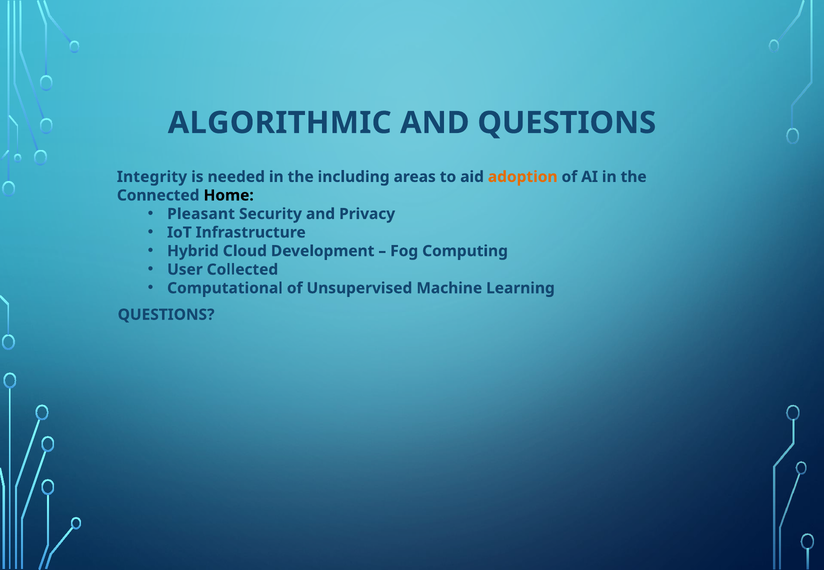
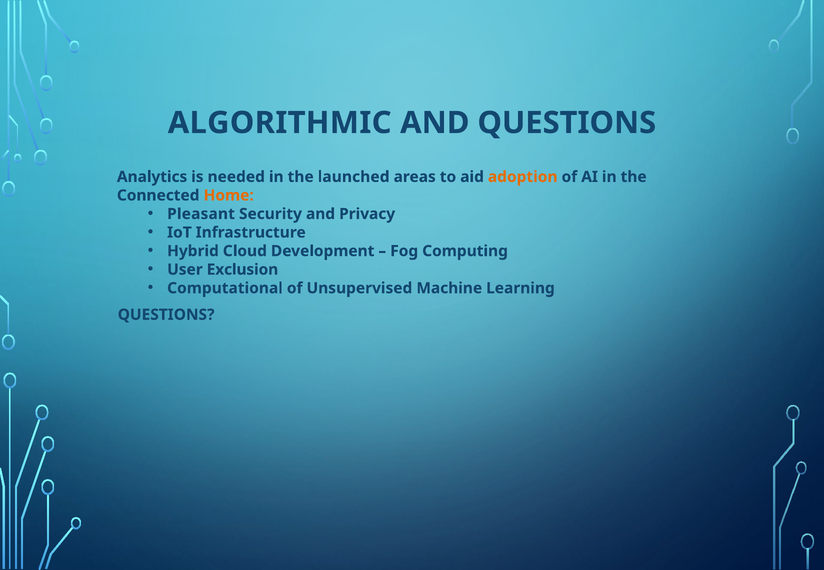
Integrity: Integrity -> Analytics
including: including -> launched
Home colour: black -> orange
Collected: Collected -> Exclusion
